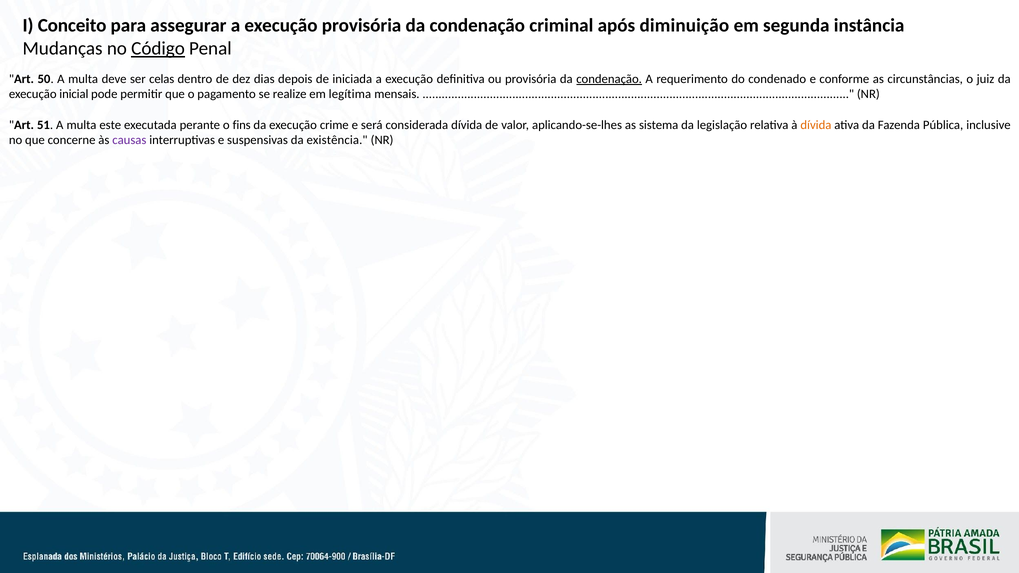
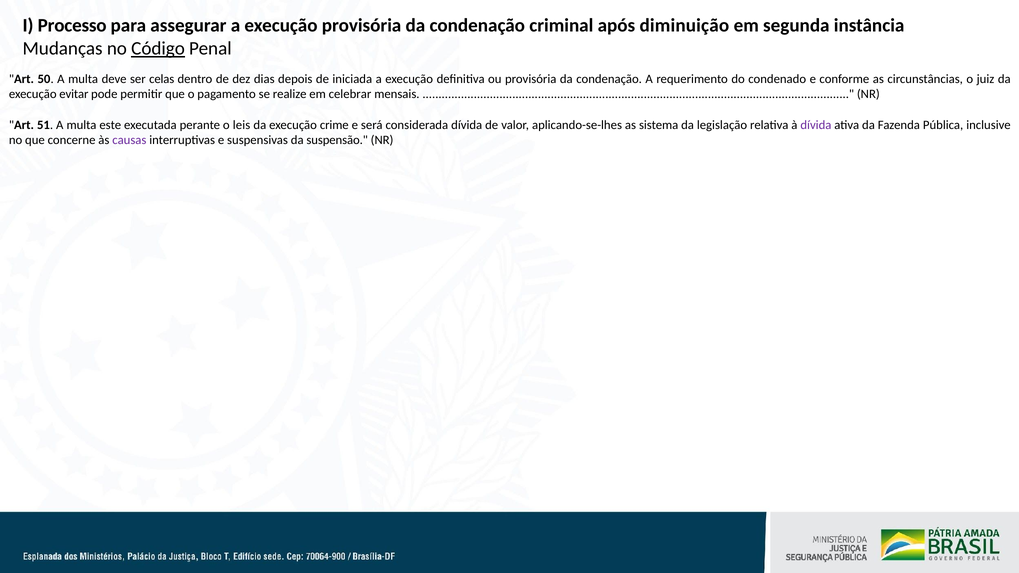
Conceito: Conceito -> Processo
condenação at (609, 79) underline: present -> none
inicial: inicial -> evitar
legítima: legítima -> celebrar
fins: fins -> leis
dívida at (816, 125) colour: orange -> purple
existência: existência -> suspensão
